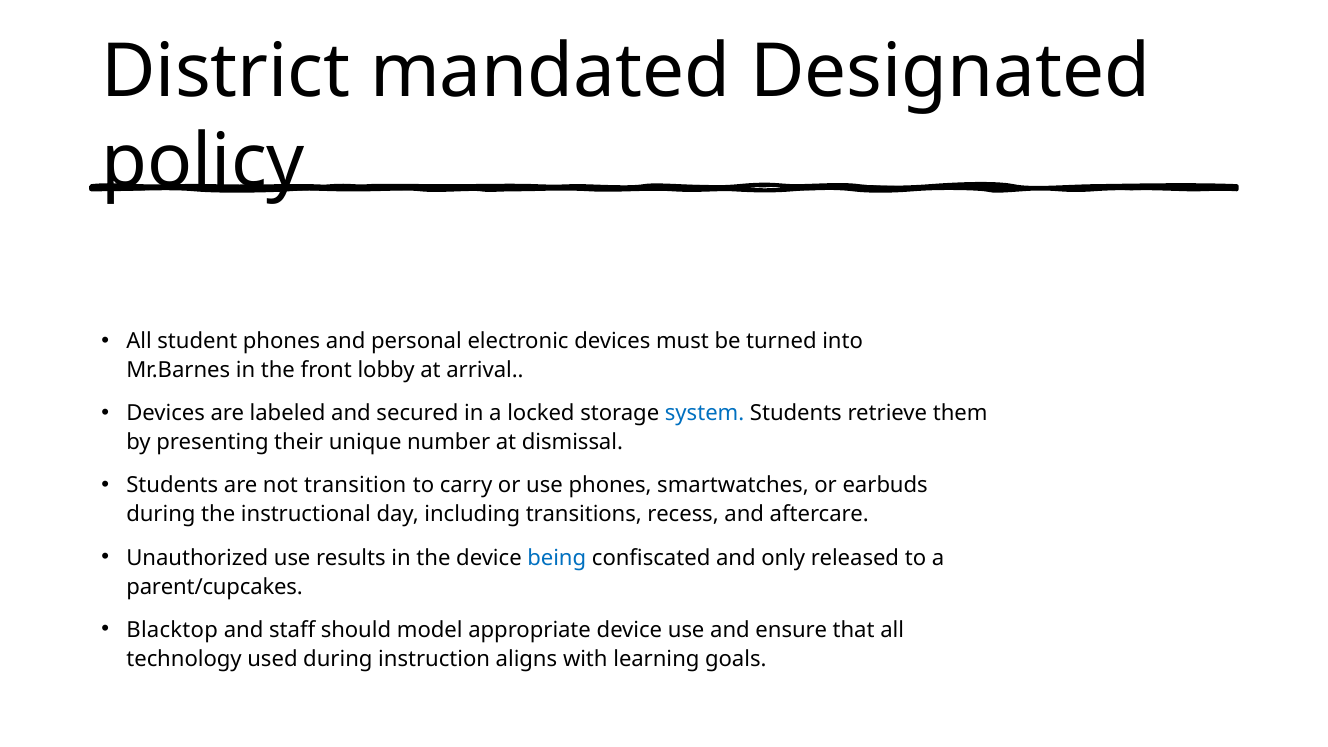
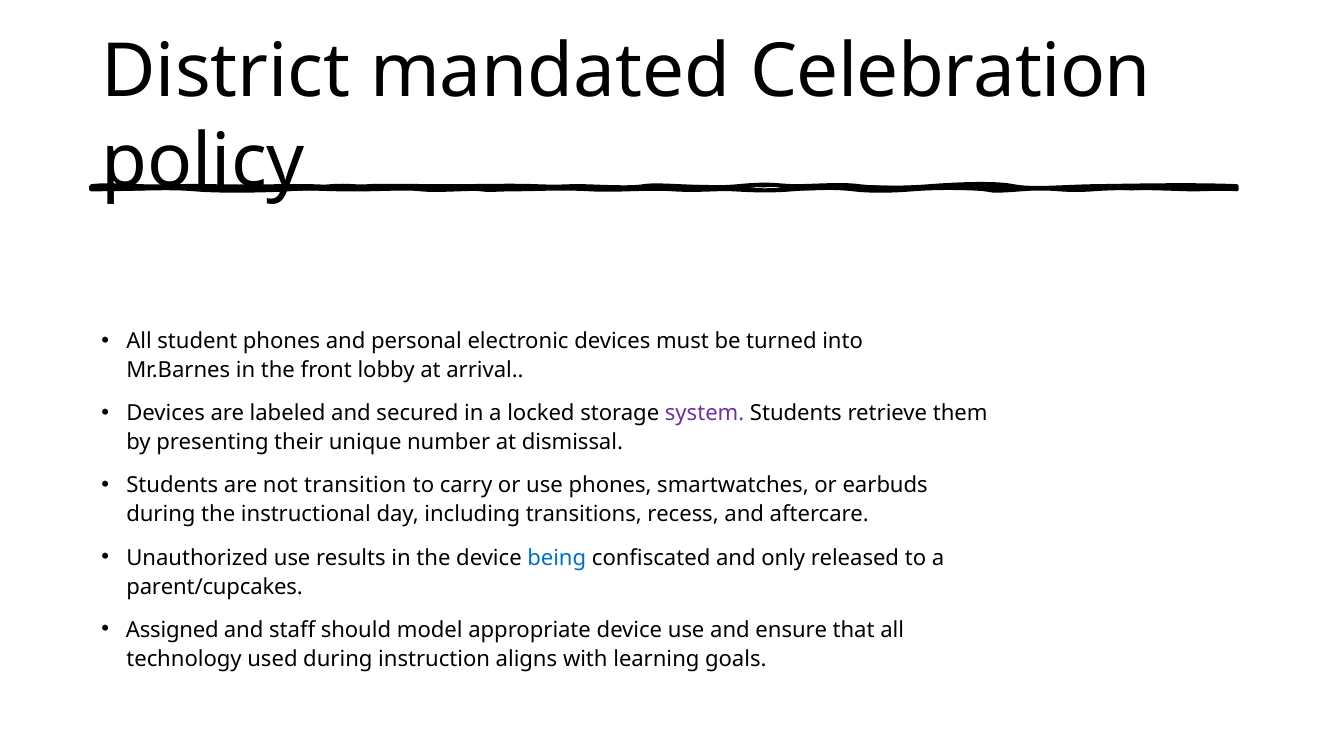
Designated: Designated -> Celebration
system colour: blue -> purple
Blacktop: Blacktop -> Assigned
